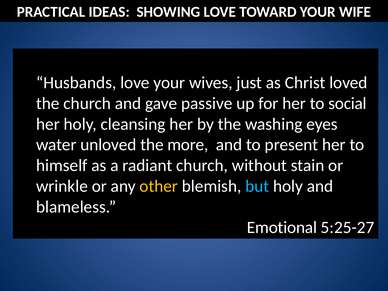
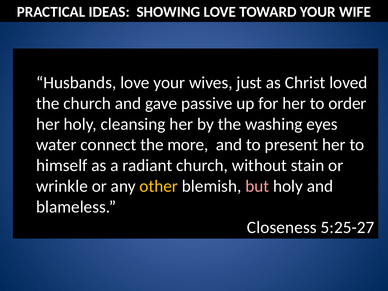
social: social -> order
unloved: unloved -> connect
but colour: light blue -> pink
Emotional: Emotional -> Closeness
